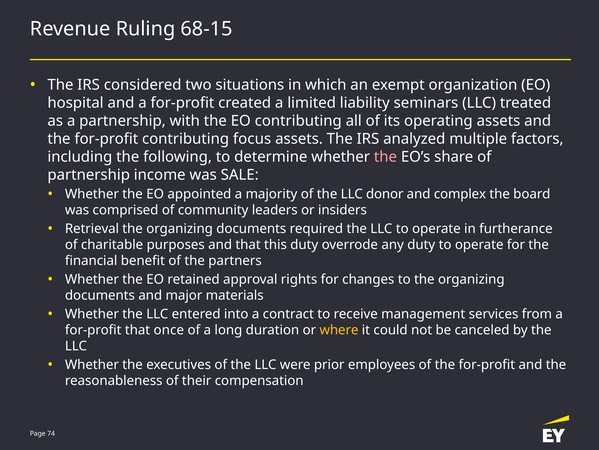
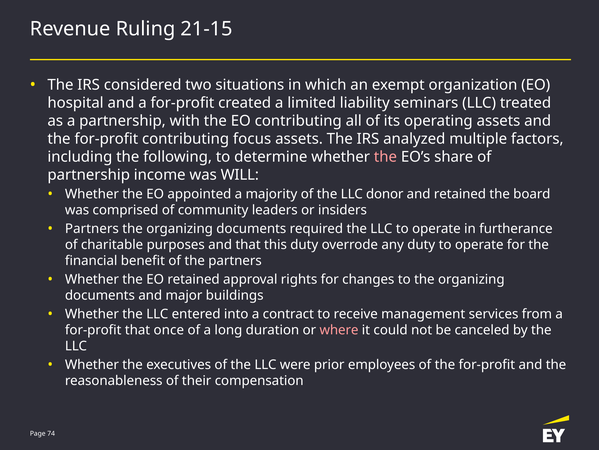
68-15: 68-15 -> 21-15
SALE: SALE -> WILL
and complex: complex -> retained
Retrieval at (92, 229): Retrieval -> Partners
materials: materials -> buildings
where colour: yellow -> pink
